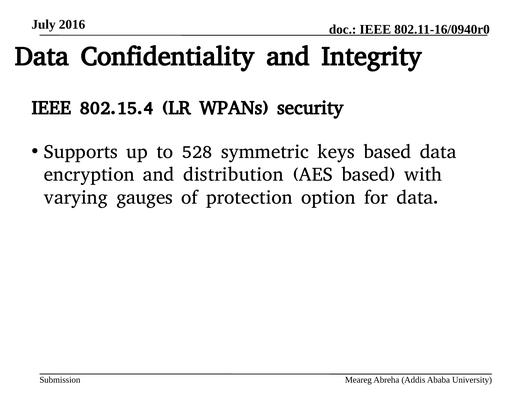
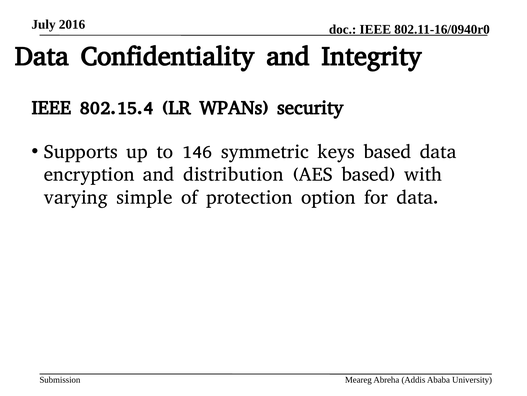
528: 528 -> 146
gauges: gauges -> simple
